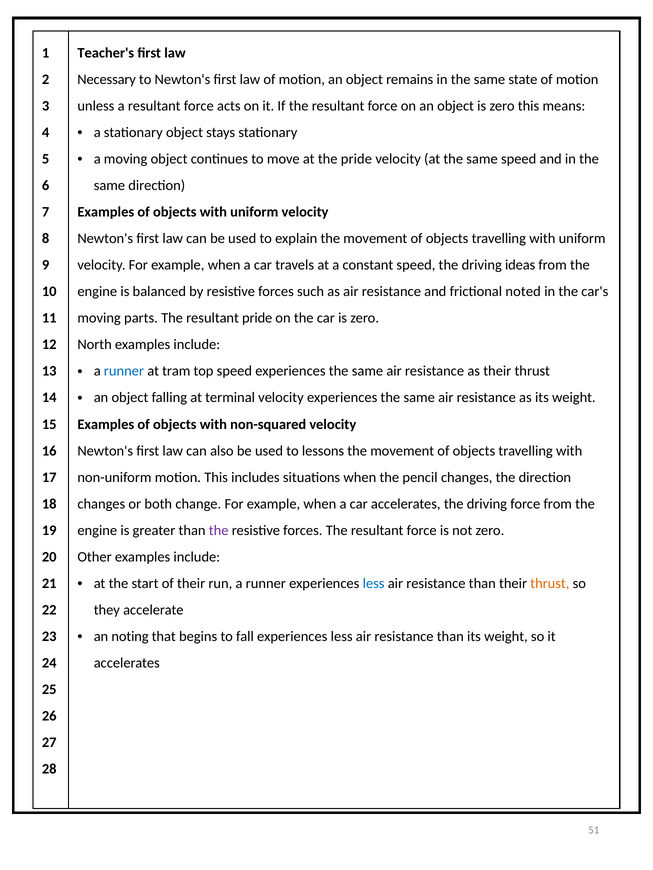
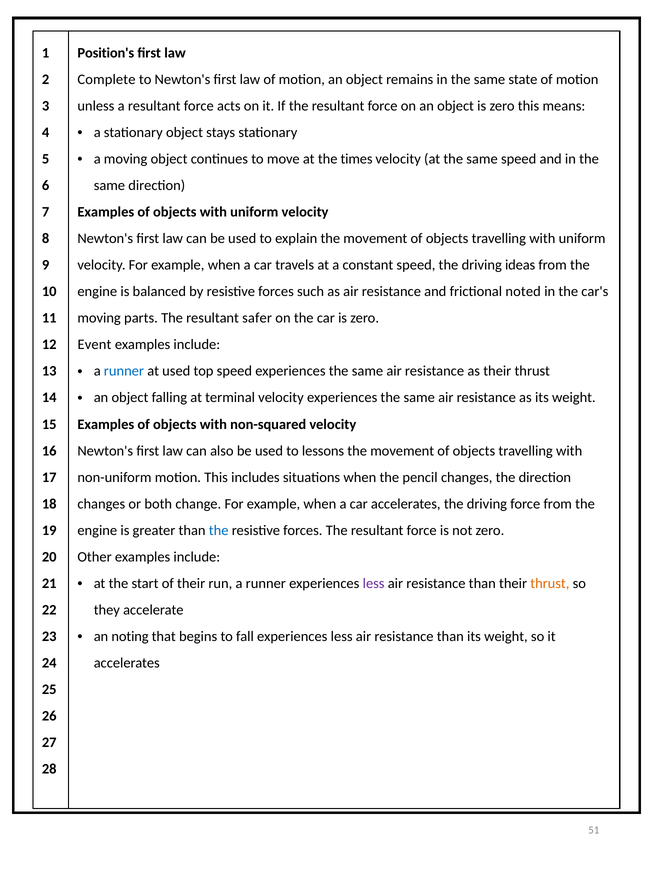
Teacher's: Teacher's -> Position's
Necessary: Necessary -> Complete
the pride: pride -> times
resultant pride: pride -> safer
North: North -> Event
at tram: tram -> used
the at (219, 531) colour: purple -> blue
less at (374, 584) colour: blue -> purple
